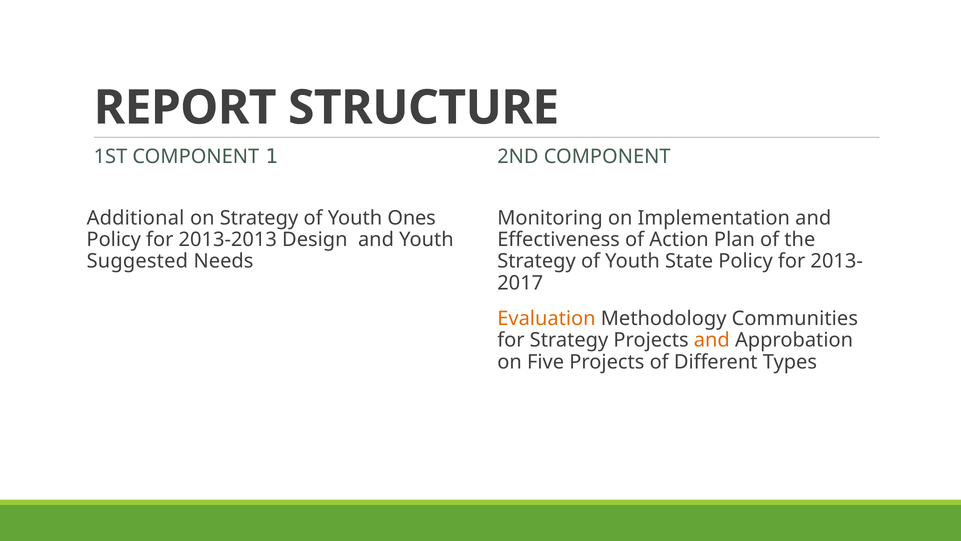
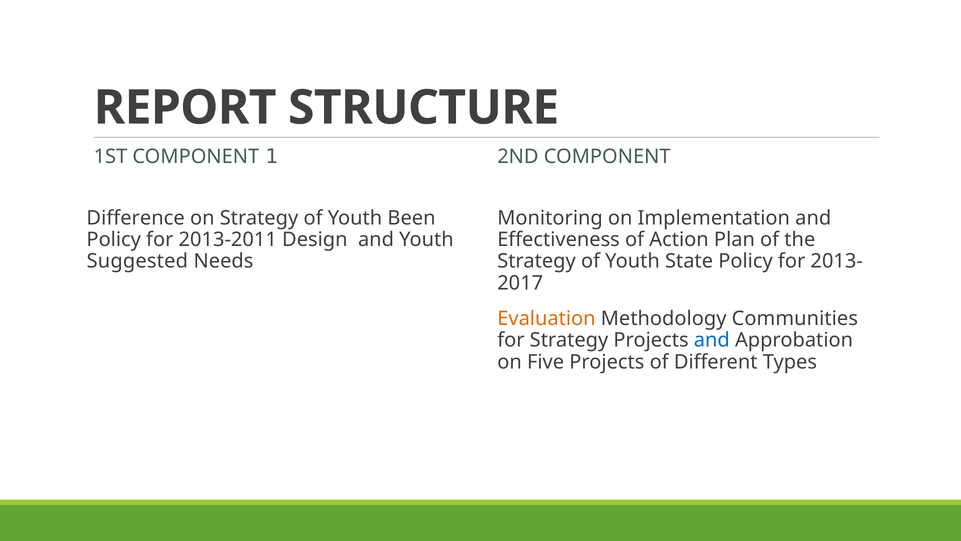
Additional: Additional -> Difference
Ones: Ones -> Been
2013-2013: 2013-2013 -> 2013-2011
and at (712, 340) colour: orange -> blue
